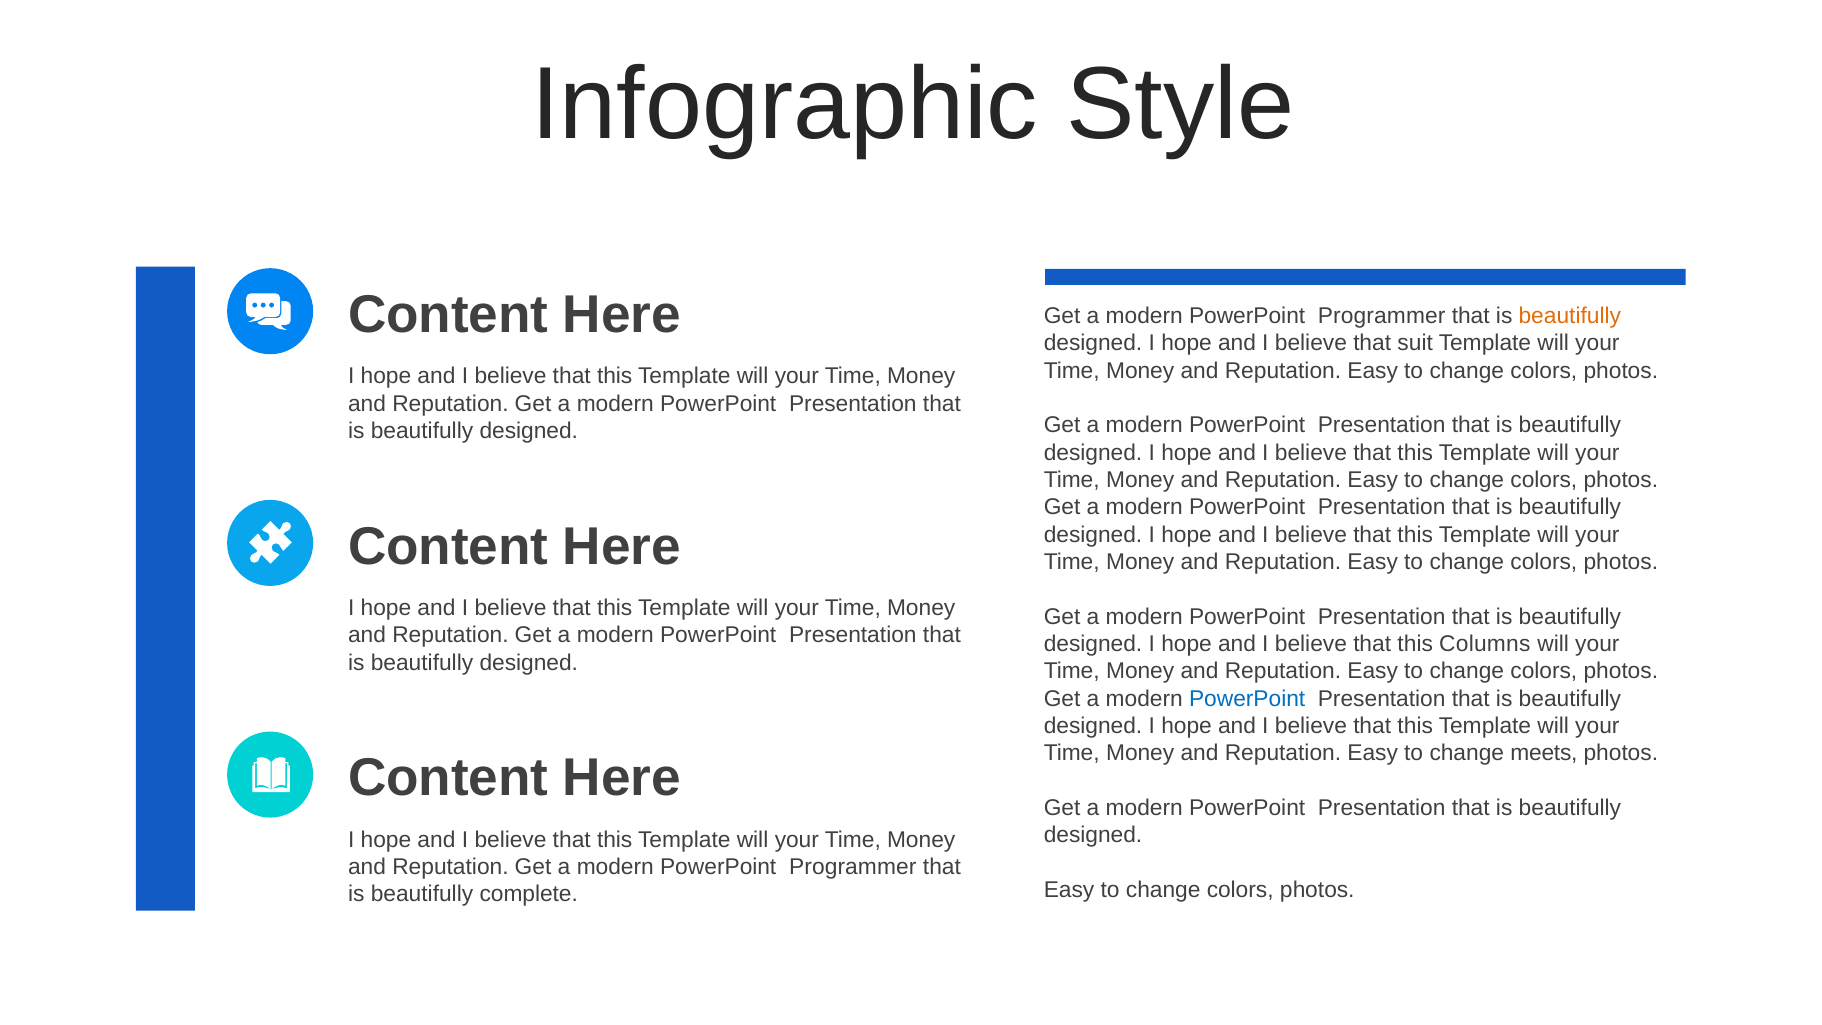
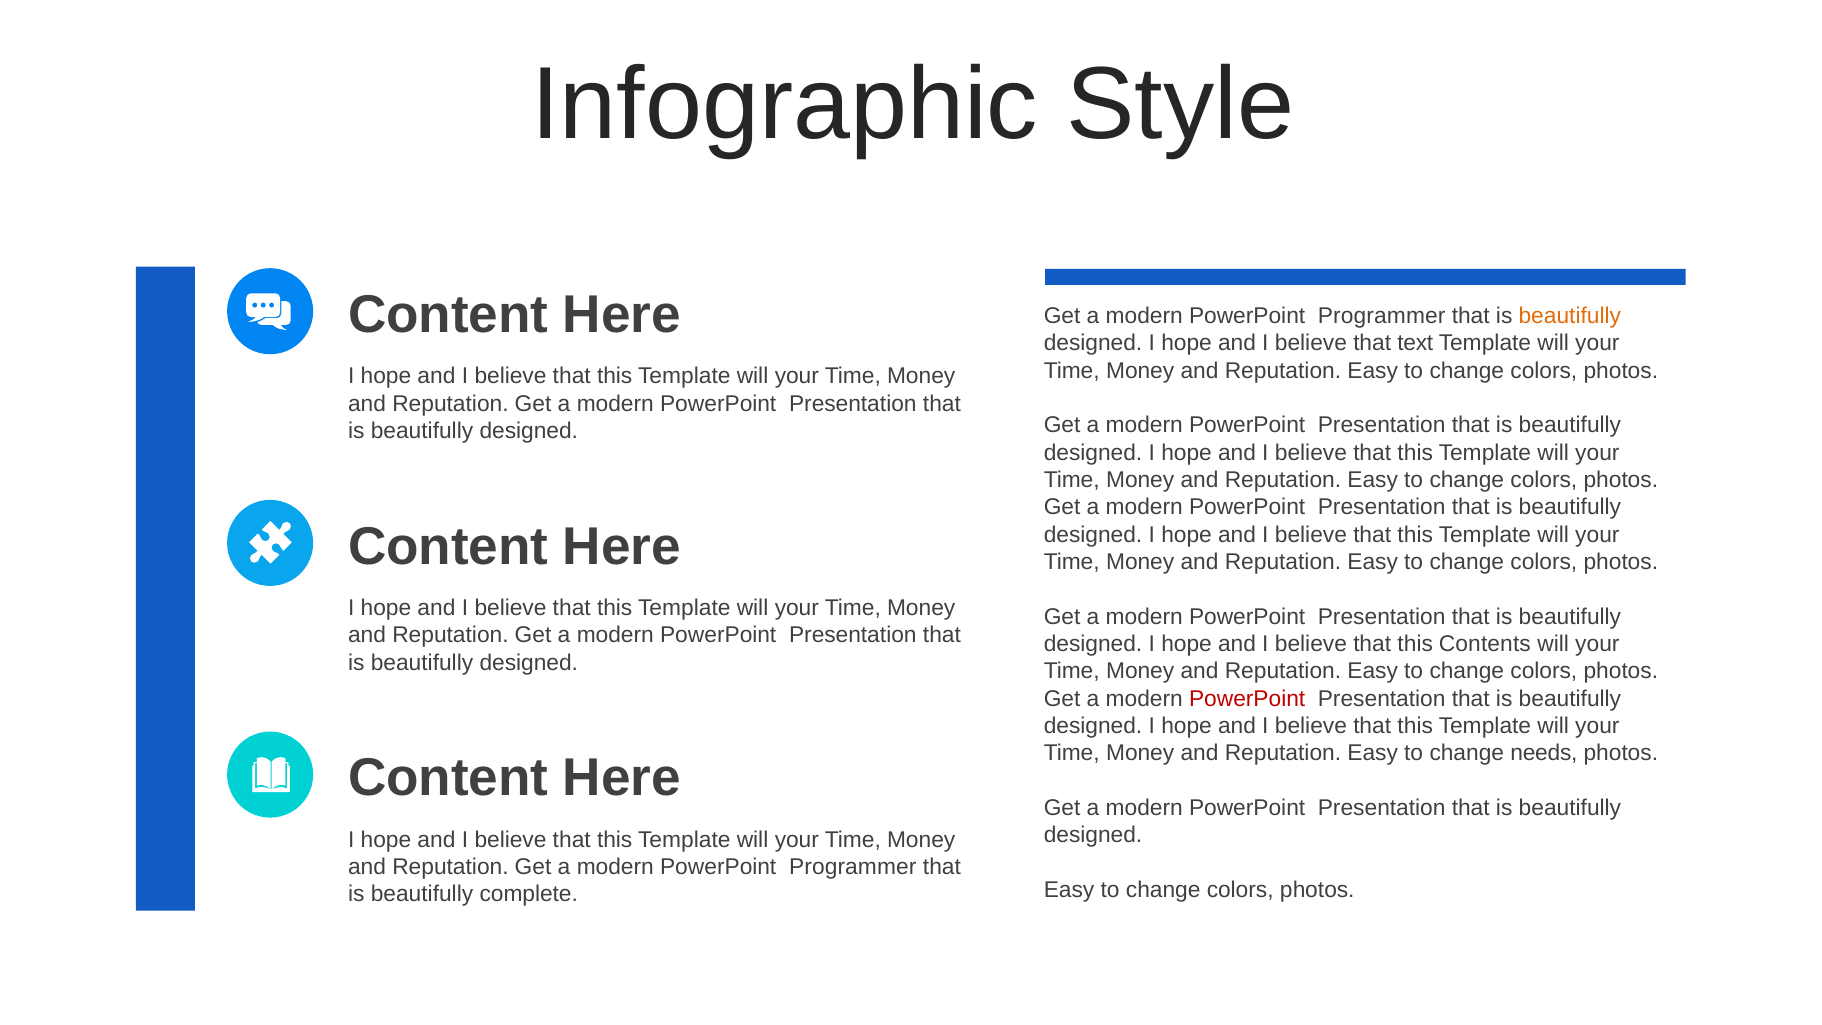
suit: suit -> text
Columns: Columns -> Contents
PowerPoint at (1247, 699) colour: blue -> red
meets: meets -> needs
